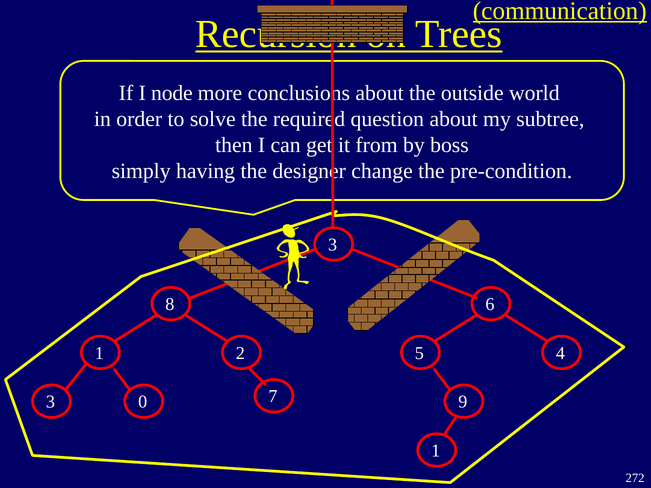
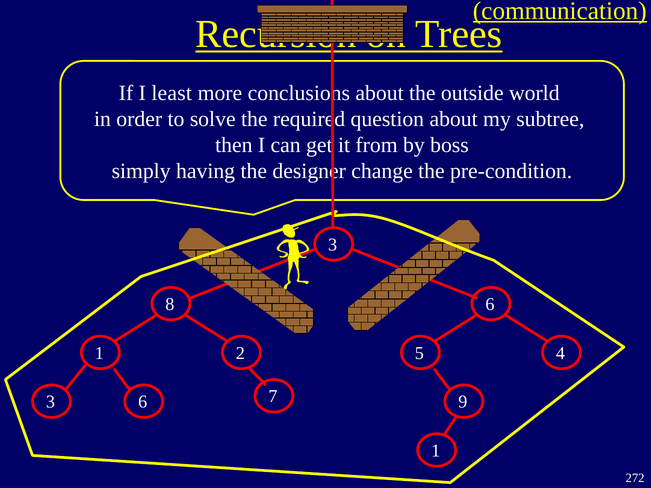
node: node -> least
3 0: 0 -> 6
